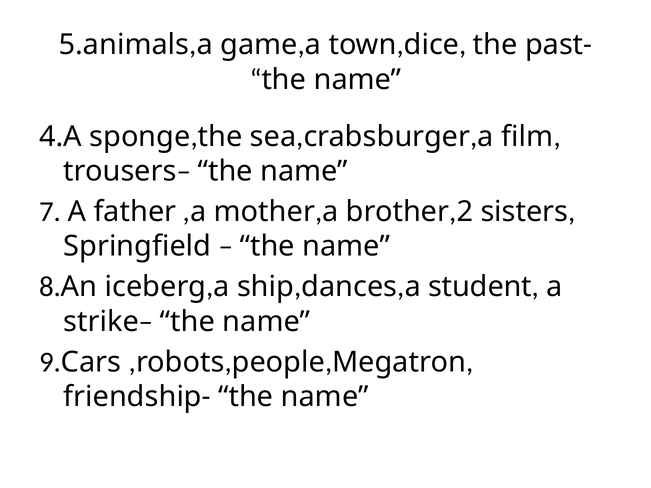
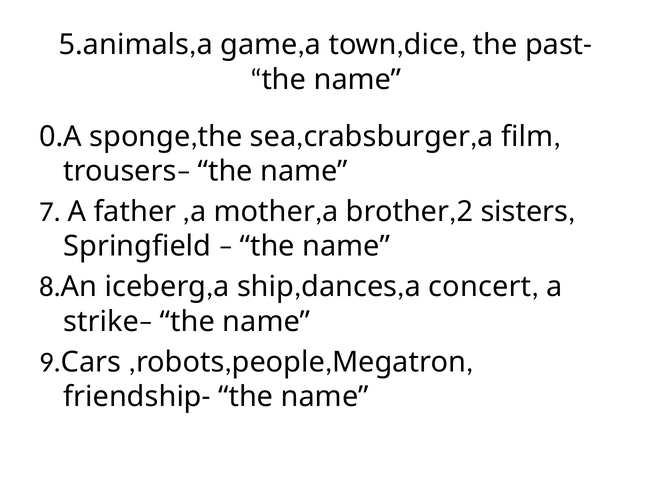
4.A: 4.A -> 0.A
student: student -> concert
